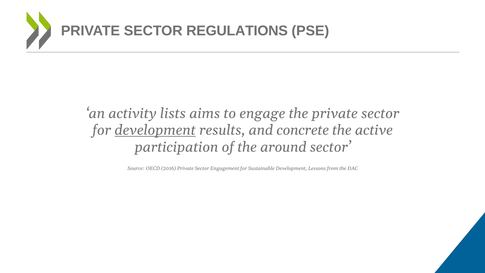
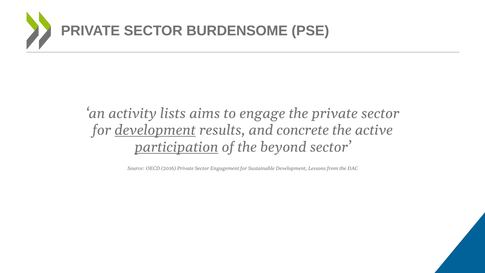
REGULATIONS: REGULATIONS -> BURDENSOME
participation underline: none -> present
around: around -> beyond
